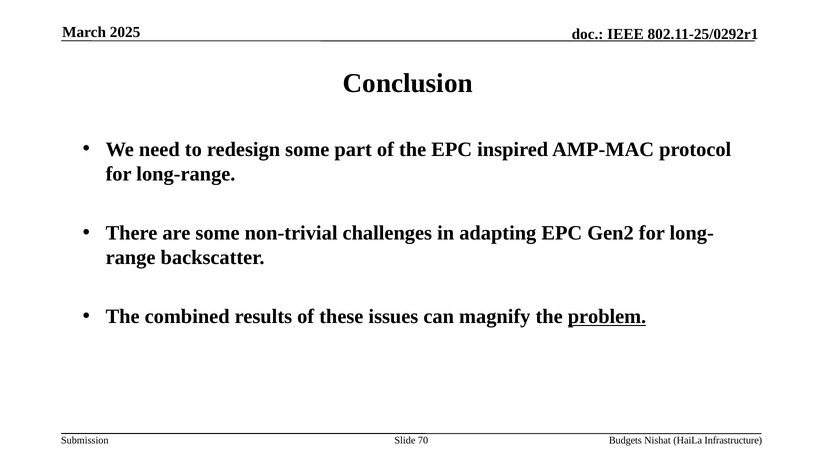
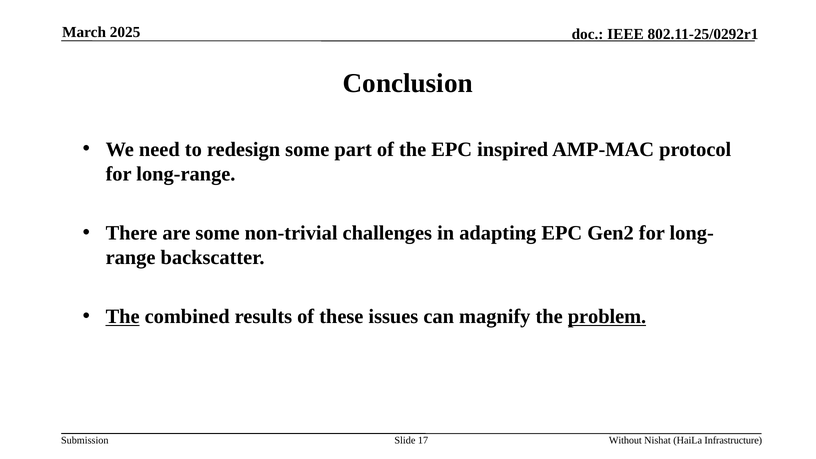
The at (123, 317) underline: none -> present
70: 70 -> 17
Budgets: Budgets -> Without
